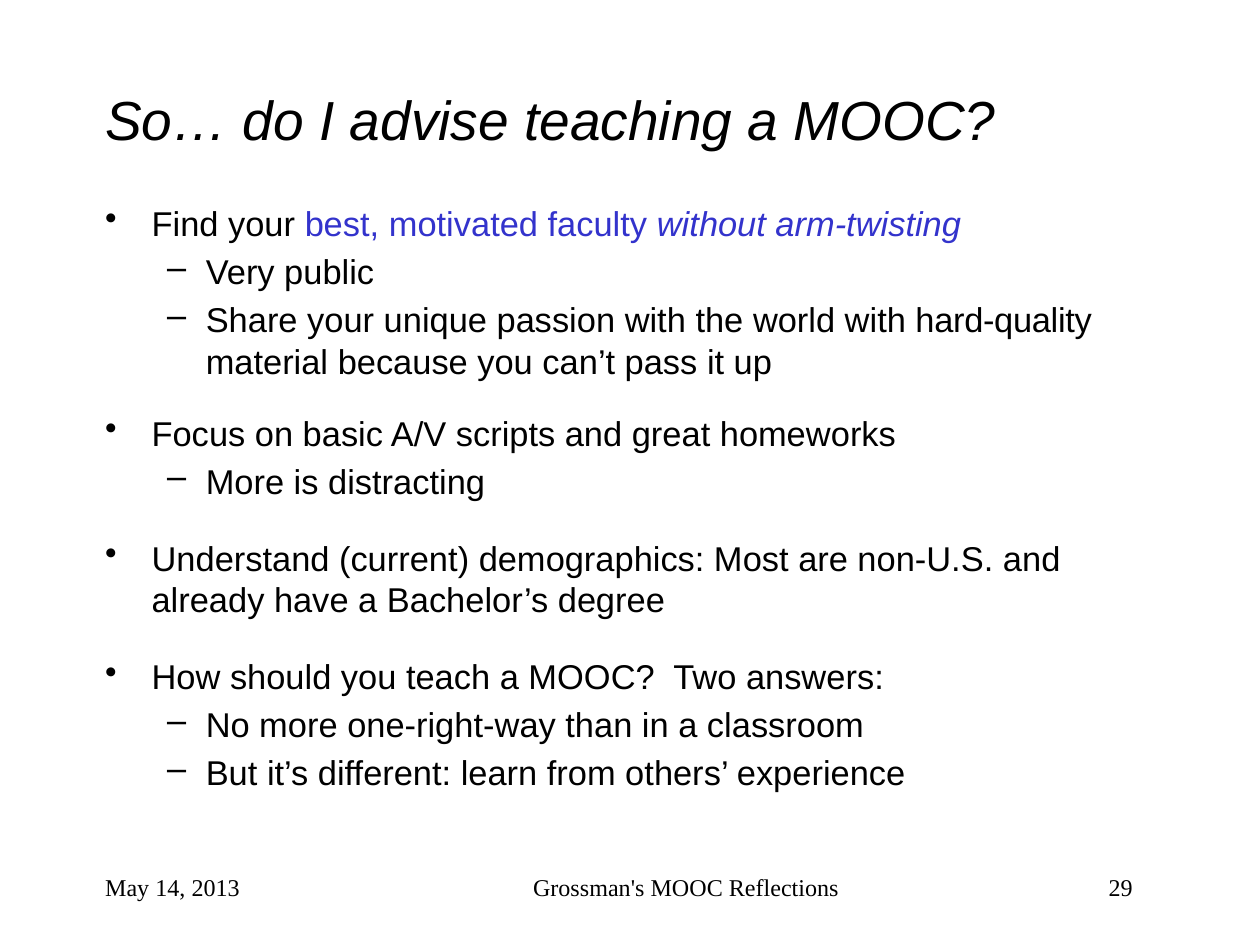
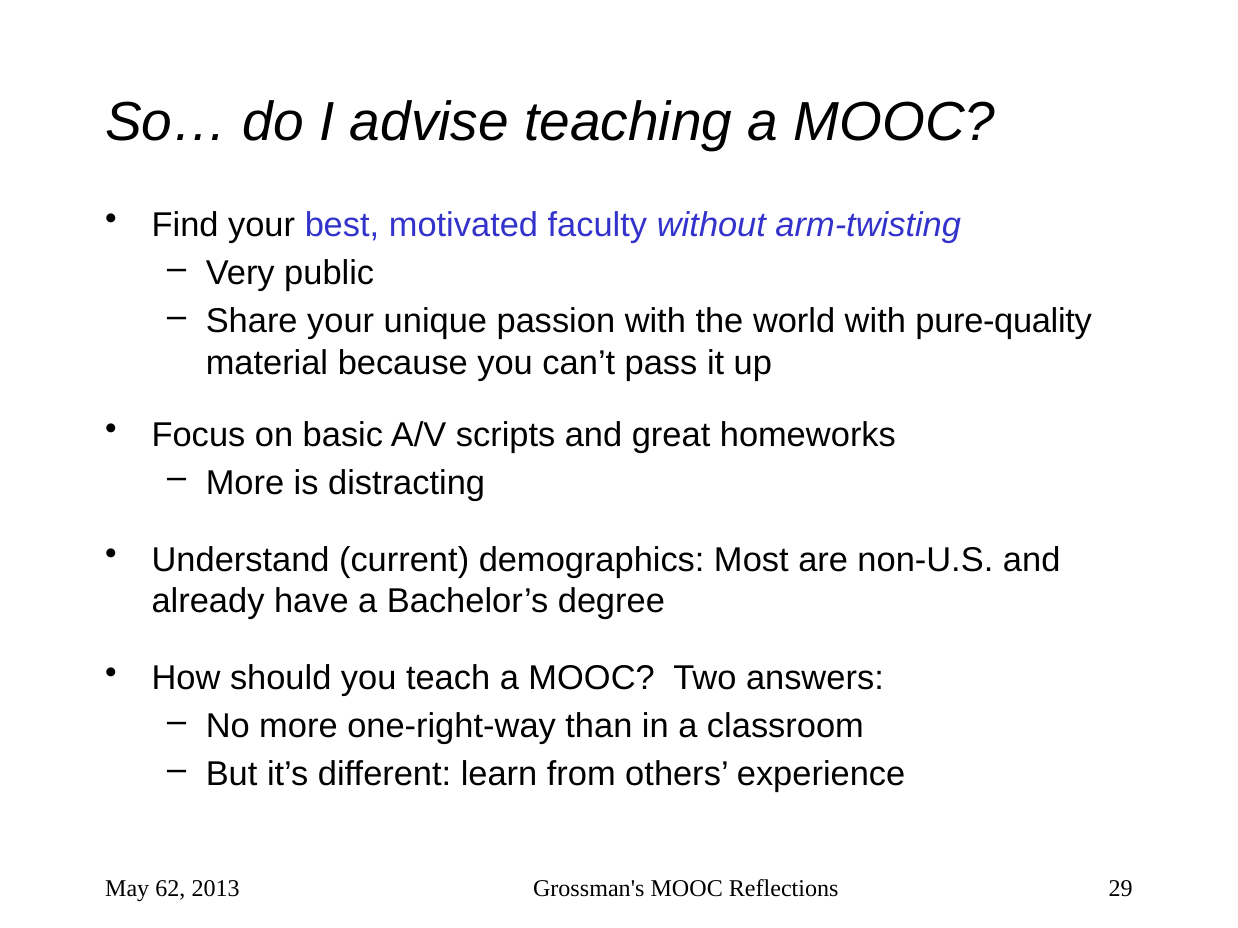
hard-quality: hard-quality -> pure-quality
14: 14 -> 62
